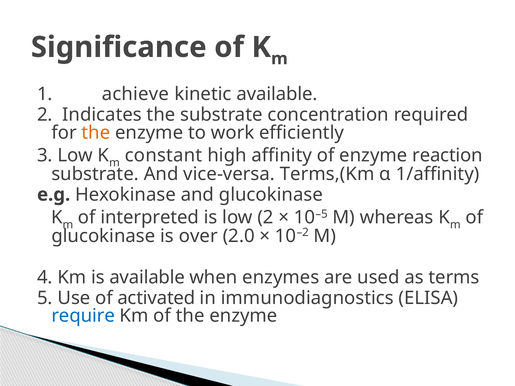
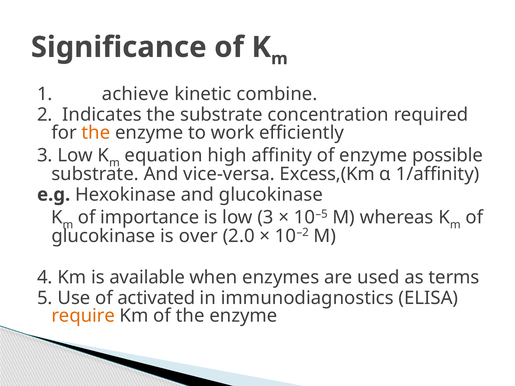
kinetic available: available -> combine
constant: constant -> equation
reaction: reaction -> possible
Terms,(Km: Terms,(Km -> Excess,(Km
interpreted: interpreted -> importance
low 2: 2 -> 3
require colour: blue -> orange
